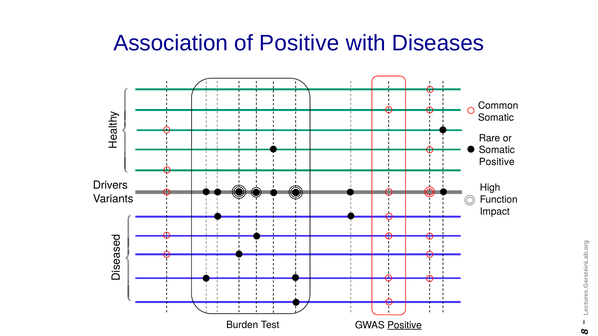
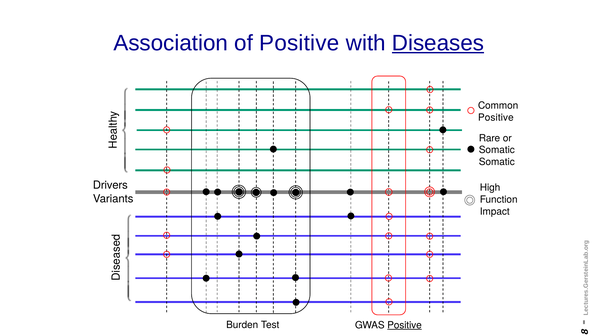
Diseases underline: none -> present
Somatic at (496, 118): Somatic -> Positive
Positive at (497, 162): Positive -> Somatic
